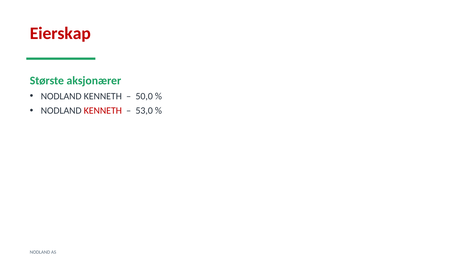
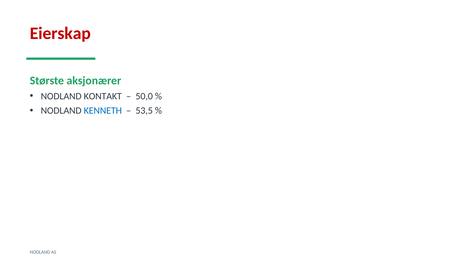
KENNETH at (103, 96): KENNETH -> KONTAKT
KENNETH at (103, 111) colour: red -> blue
53,0: 53,0 -> 53,5
